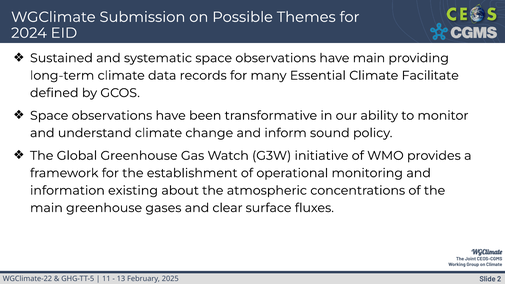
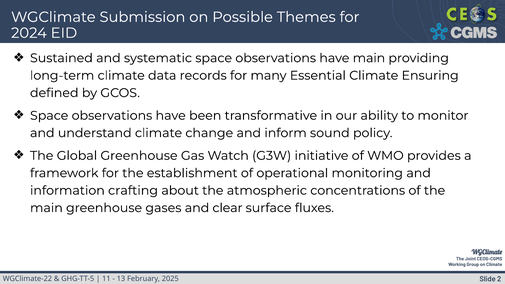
Facilitate: Facilitate -> Ensuring
existing: existing -> crafting
